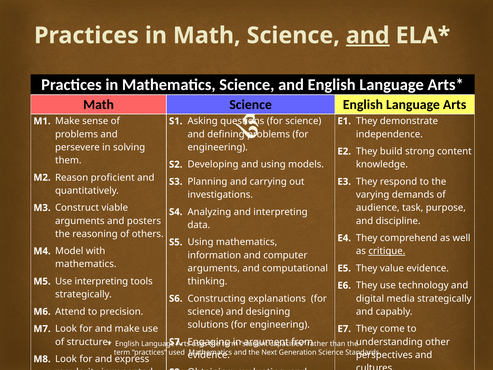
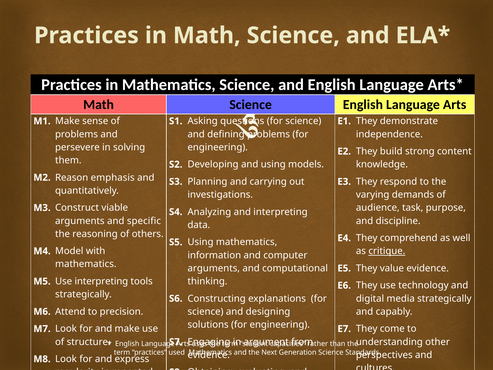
and at (368, 35) underline: present -> none
proficient: proficient -> emphasis
posters: posters -> specific
